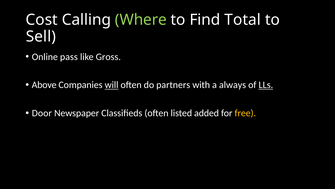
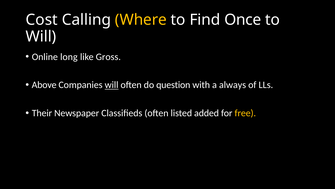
Where colour: light green -> yellow
Total: Total -> Once
Sell at (41, 36): Sell -> Will
pass: pass -> long
partners: partners -> question
LLs underline: present -> none
Door: Door -> Their
